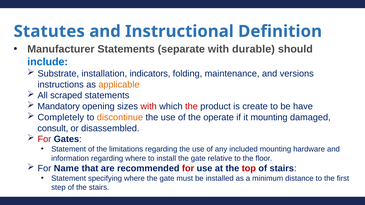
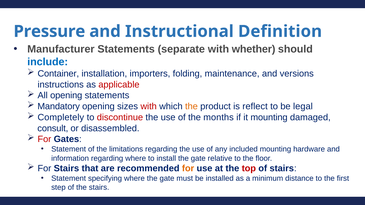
Statutes: Statutes -> Pressure
durable: durable -> whether
Substrate: Substrate -> Container
indicators: indicators -> importers
applicable colour: orange -> red
All scraped: scraped -> opening
the at (191, 107) colour: red -> orange
create: create -> reflect
have: have -> legal
discontinue colour: orange -> red
operate: operate -> months
For Name: Name -> Stairs
for at (188, 169) colour: red -> orange
